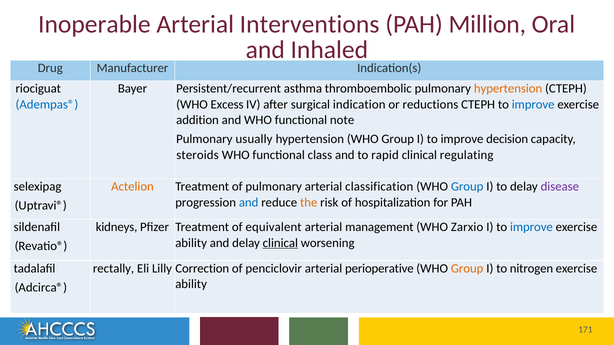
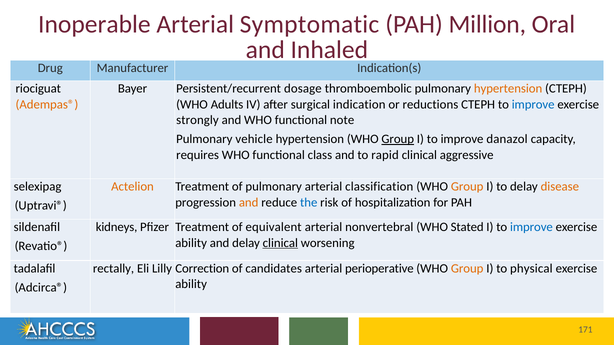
Interventions: Interventions -> Symptomatic
asthma: asthma -> dosage
Adempas® colour: blue -> orange
Excess: Excess -> Adults
addition: addition -> strongly
usually: usually -> vehicle
Group at (398, 139) underline: none -> present
decision: decision -> danazol
steroids: steroids -> requires
regulating: regulating -> aggressive
Group at (467, 187) colour: blue -> orange
disease colour: purple -> orange
and at (249, 203) colour: blue -> orange
the colour: orange -> blue
management: management -> nonvertebral
Zarxio: Zarxio -> Stated
penciclovir: penciclovir -> candidates
nitrogen: nitrogen -> physical
